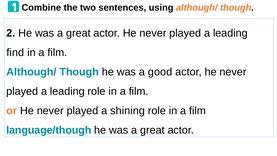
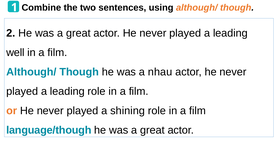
find: find -> well
good: good -> nhau
